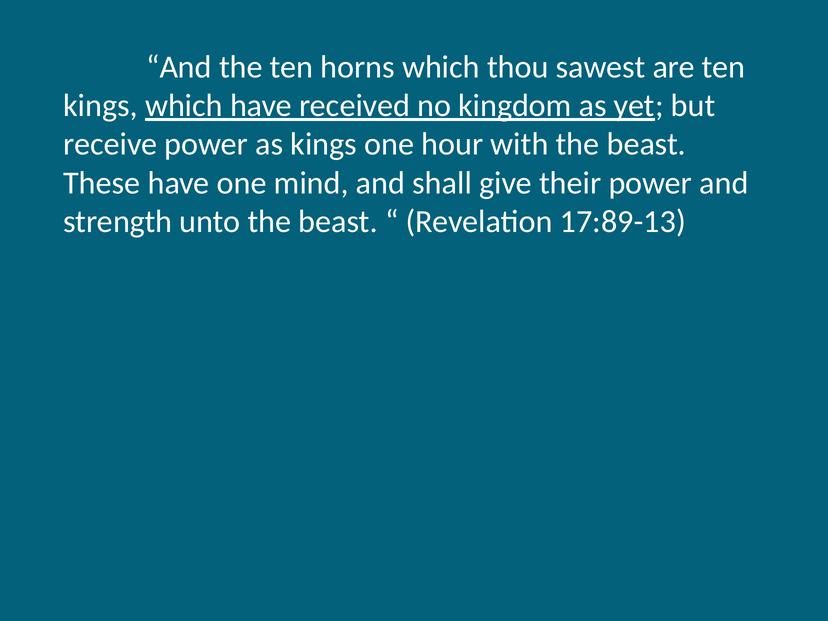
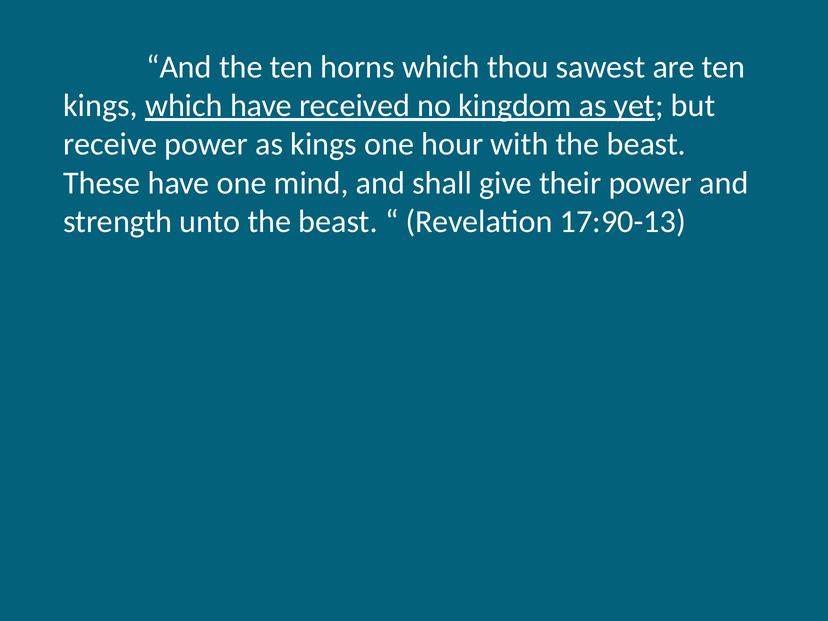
17:89-13: 17:89-13 -> 17:90-13
